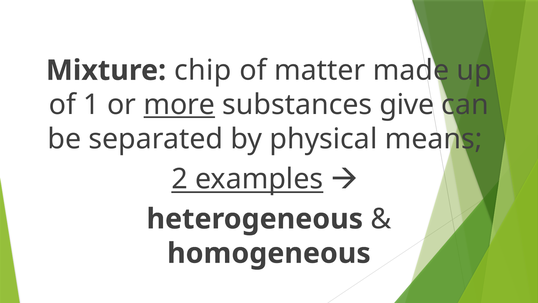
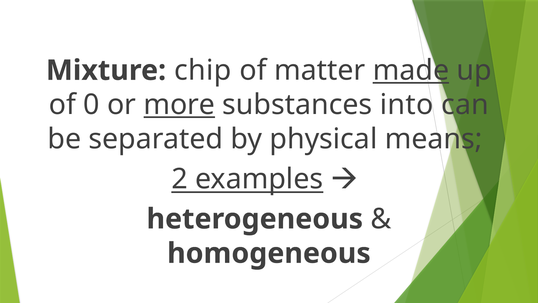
made underline: none -> present
1: 1 -> 0
give: give -> into
